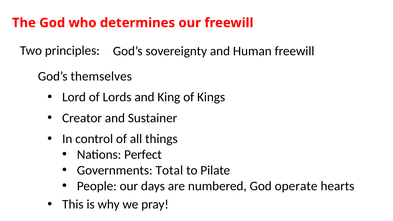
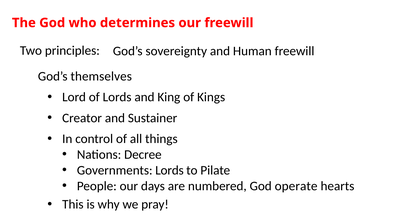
Perfect: Perfect -> Decree
Governments Total: Total -> Lords
